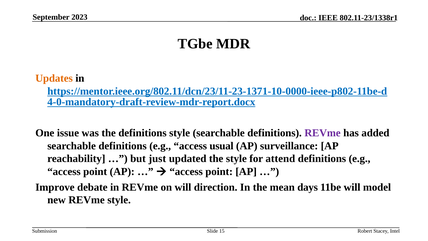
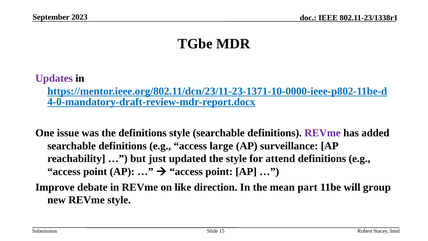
Updates colour: orange -> purple
usual: usual -> large
on will: will -> like
days: days -> part
model: model -> group
